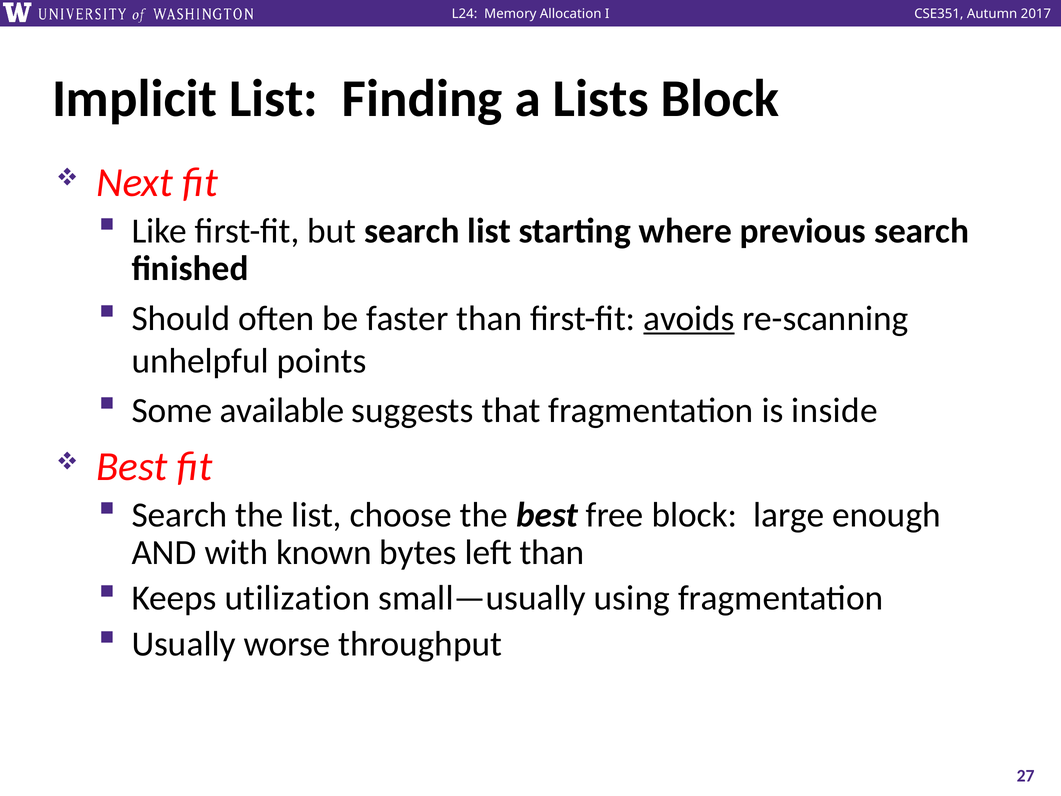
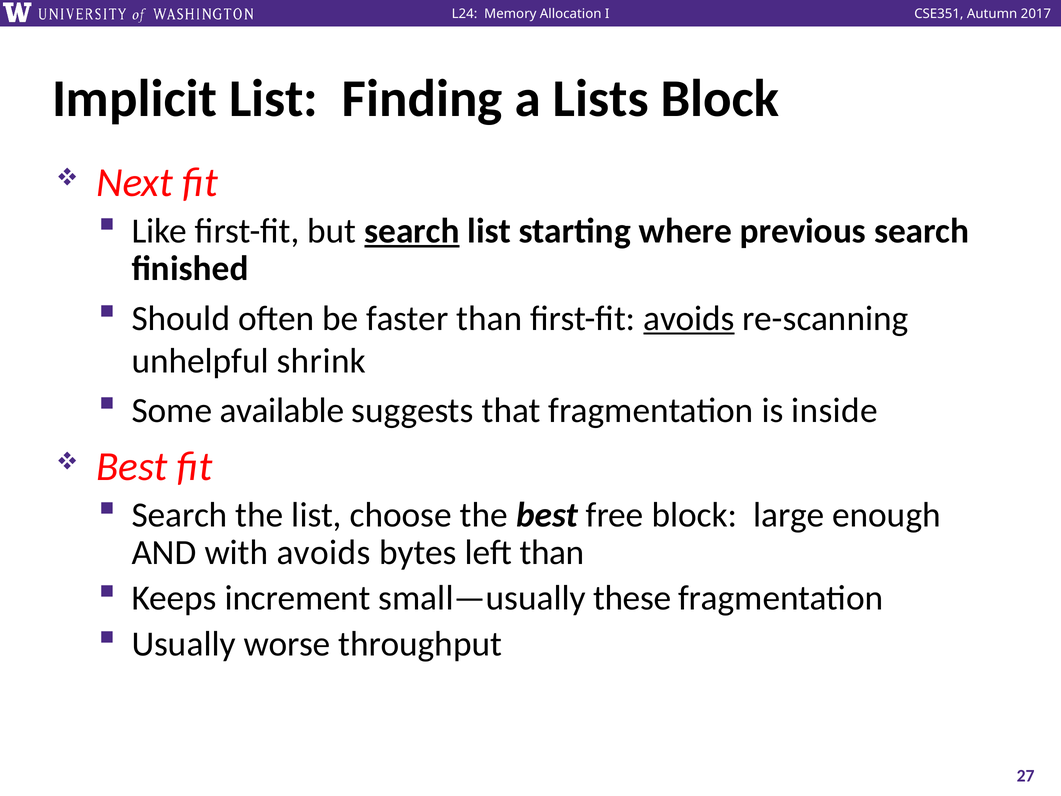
search at (412, 231) underline: none -> present
points: points -> shrink
with known: known -> avoids
utilization: utilization -> increment
using: using -> these
